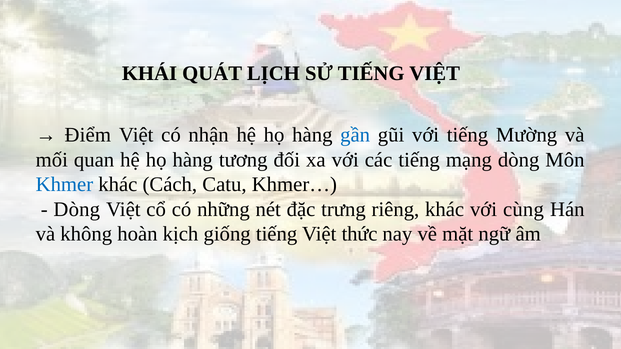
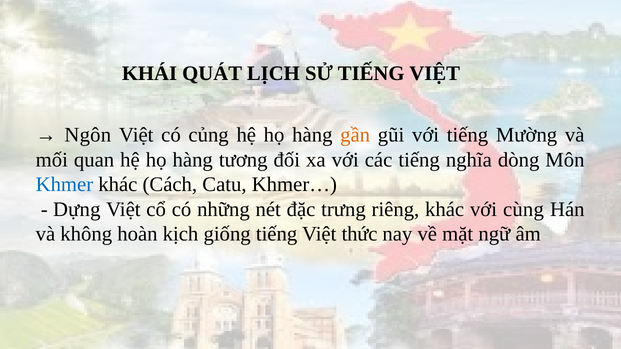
Điểm: Điểm -> Ngôn
nhận: nhận -> củng
gần colour: blue -> orange
mạng: mạng -> nghĩa
Dòng at (77, 210): Dòng -> Dựng
